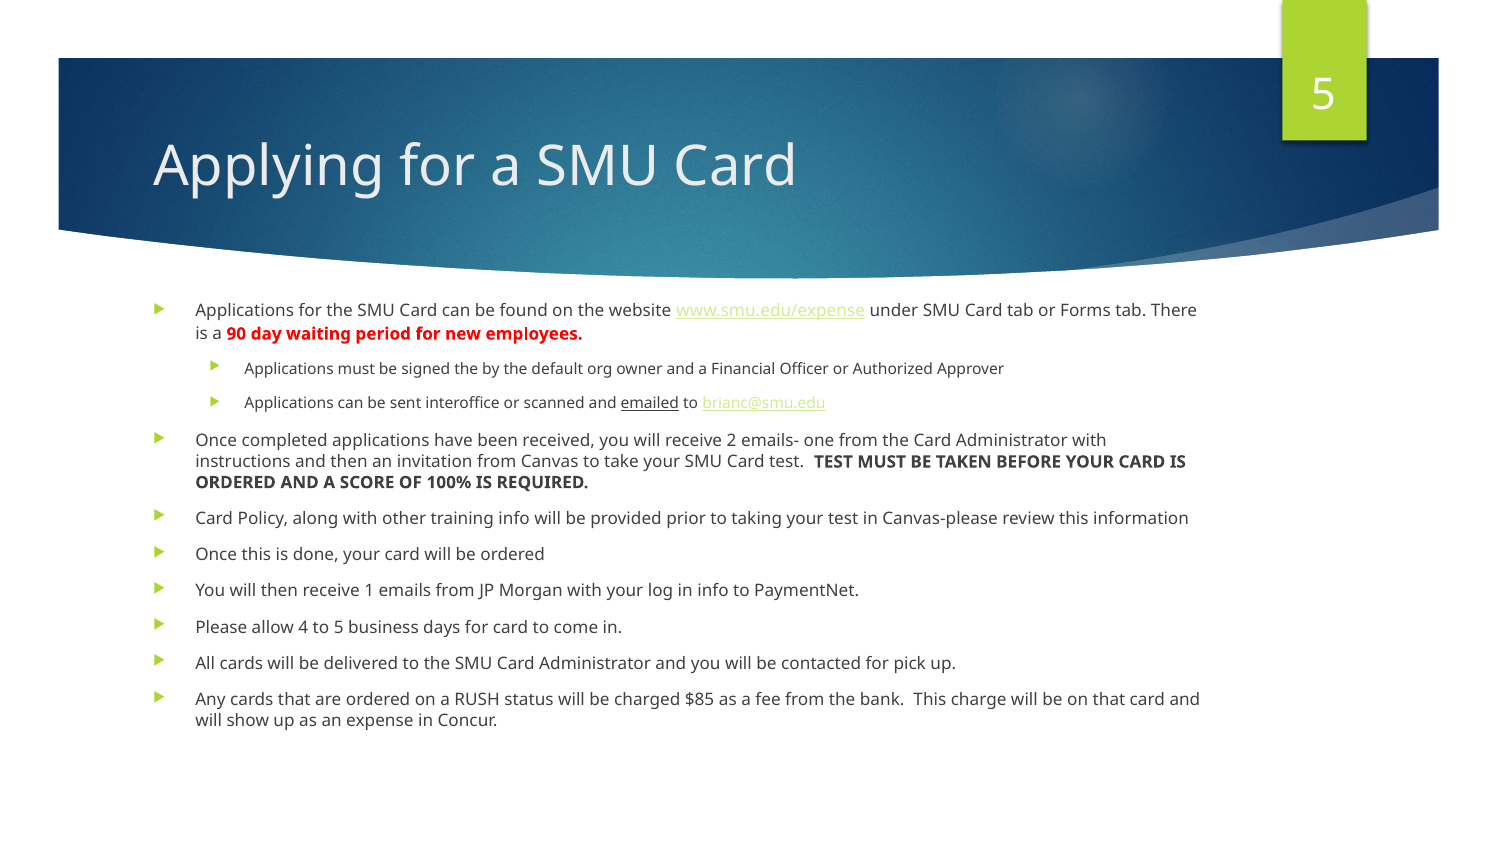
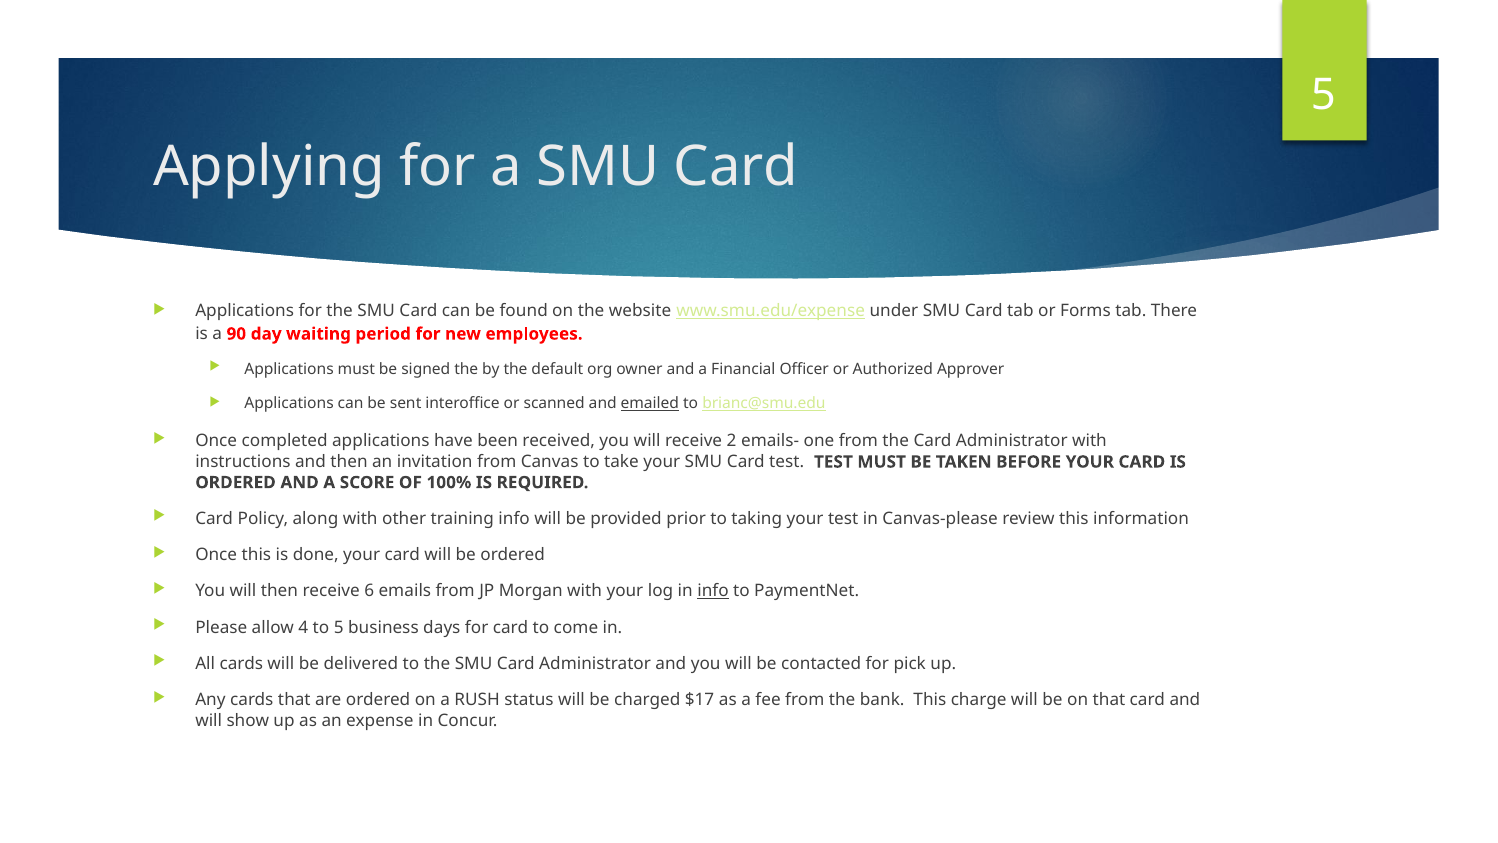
1: 1 -> 6
info at (713, 591) underline: none -> present
$85: $85 -> $17
